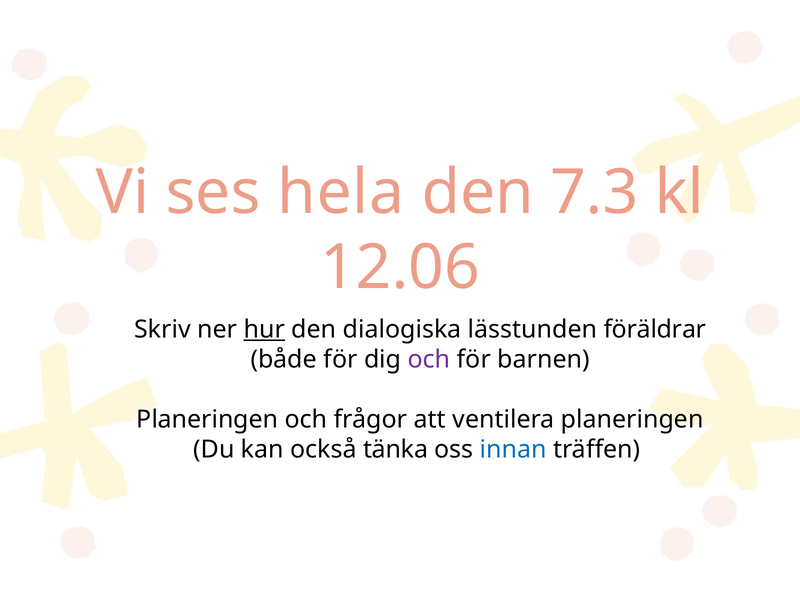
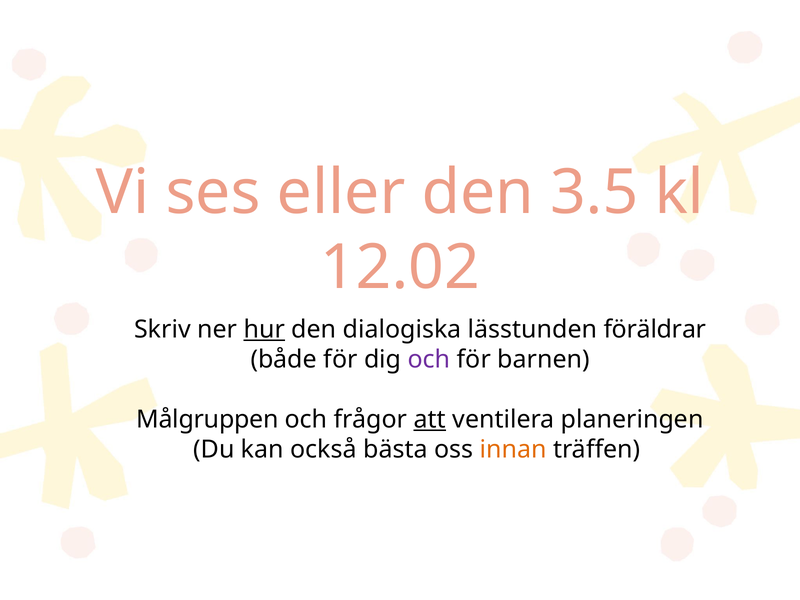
hela: hela -> eller
7.3: 7.3 -> 3.5
12.06: 12.06 -> 12.02
Planeringen at (207, 419): Planeringen -> Målgruppen
att underline: none -> present
tänka: tänka -> bästa
innan colour: blue -> orange
